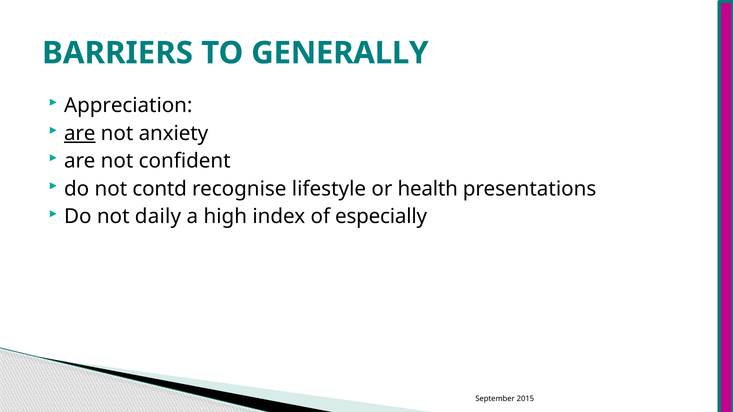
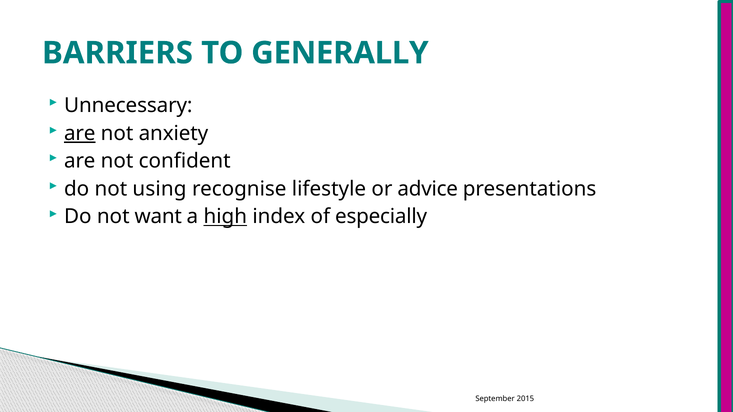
Appreciation: Appreciation -> Unnecessary
contd: contd -> using
health: health -> advice
daily: daily -> want
high underline: none -> present
